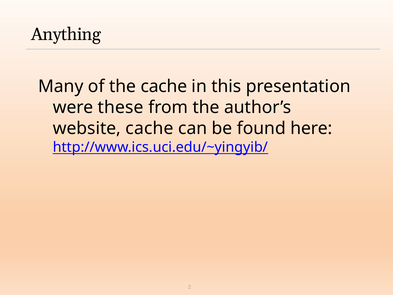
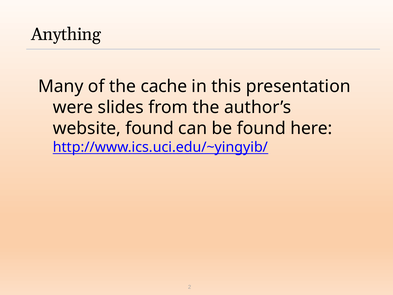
these: these -> slides
website cache: cache -> found
